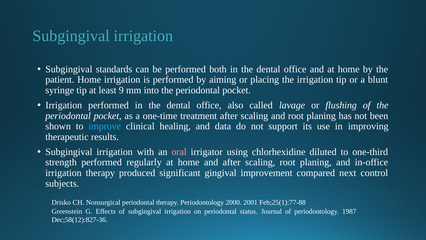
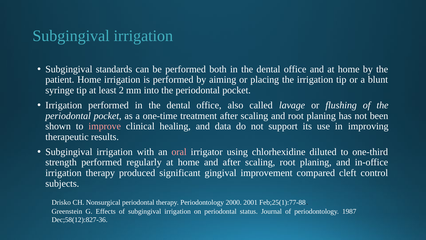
9: 9 -> 2
improve colour: light blue -> pink
next: next -> cleft
